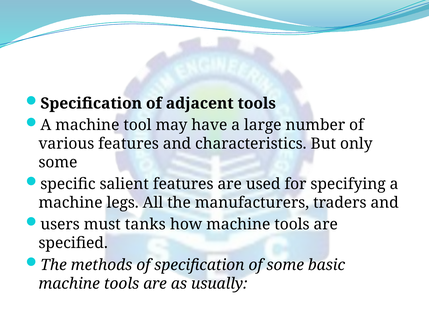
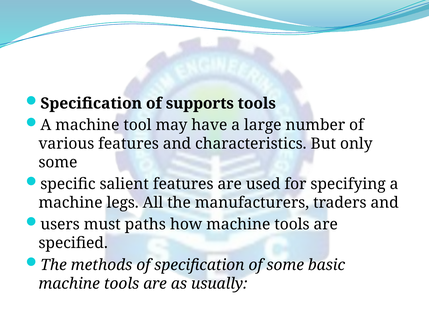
adjacent: adjacent -> supports
tanks: tanks -> paths
